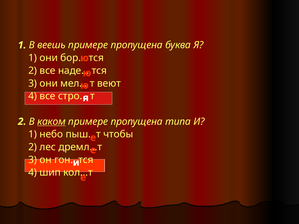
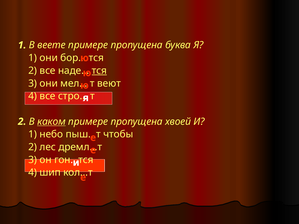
веешь: веешь -> веете
тся at (99, 71) underline: none -> present
типа: типа -> хвоей
